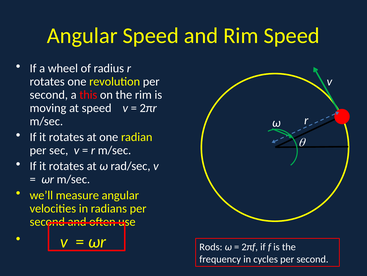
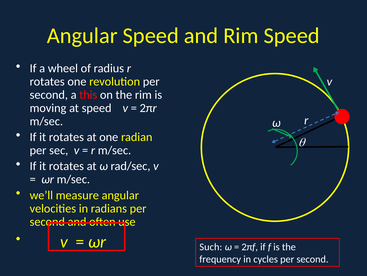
Rods: Rods -> Such
